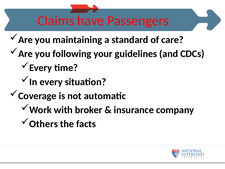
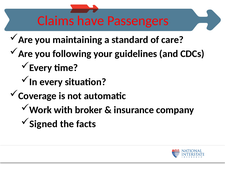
Others: Others -> Signed
